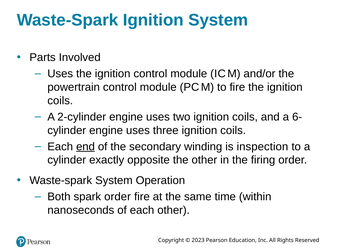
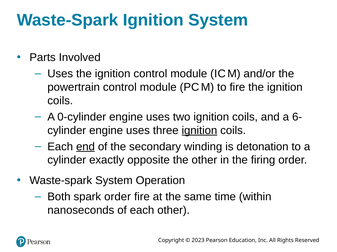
2-cylinder: 2-cylinder -> 0-cylinder
ignition at (199, 131) underline: none -> present
inspection: inspection -> detonation
